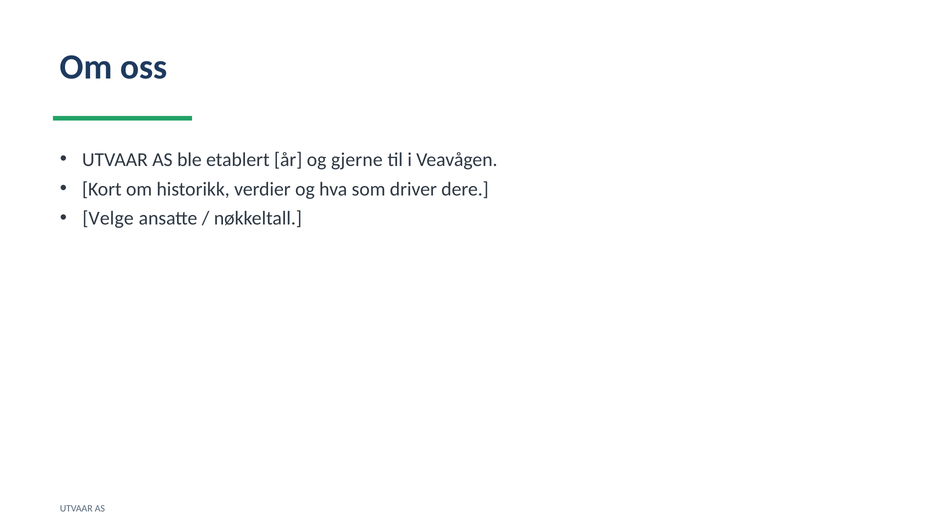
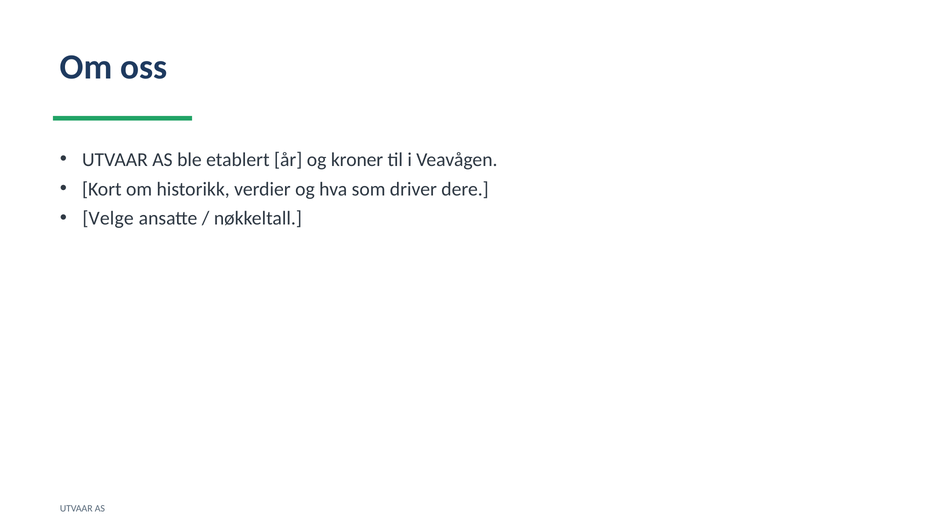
gjerne: gjerne -> kroner
